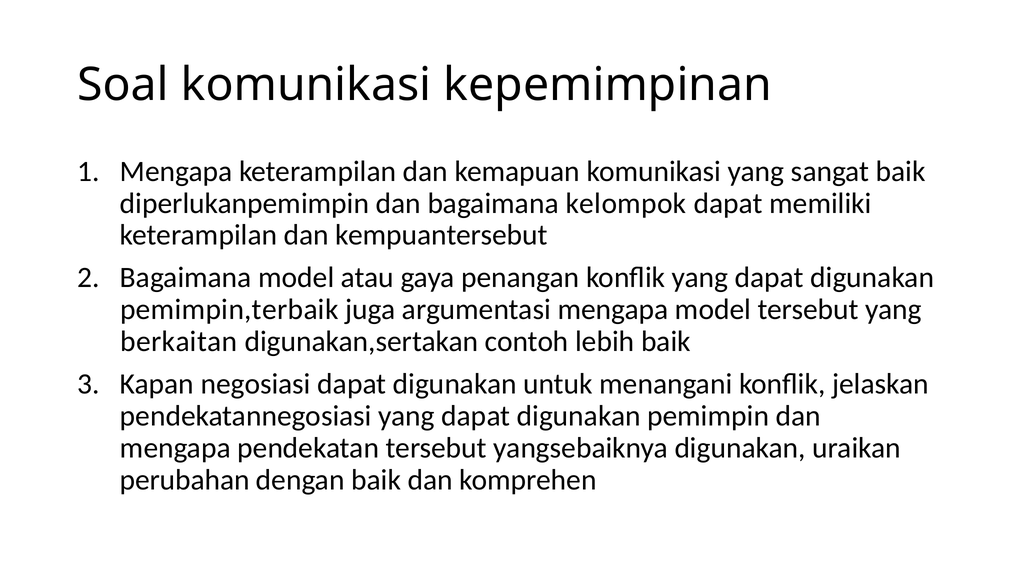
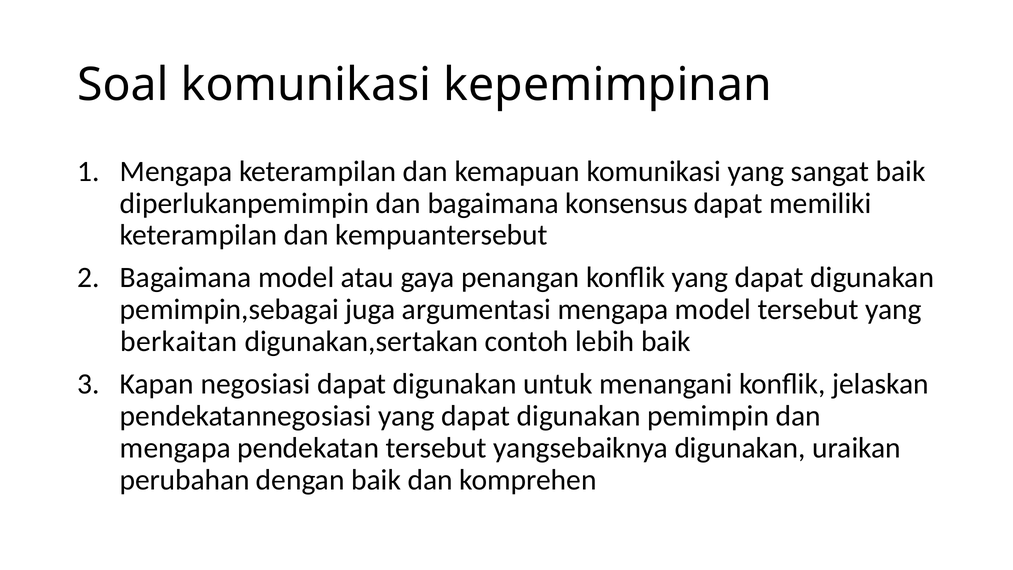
kelompok: kelompok -> konsensus
pemimpin,terbaik: pemimpin,terbaik -> pemimpin,sebagai
